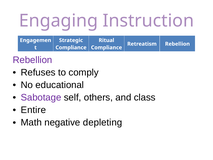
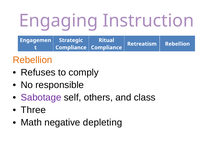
Rebellion at (33, 60) colour: purple -> orange
educational: educational -> responsible
Entire: Entire -> Three
